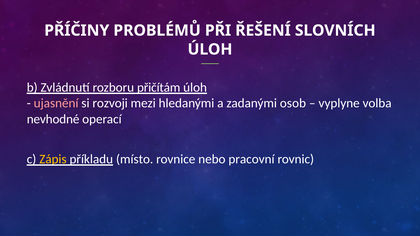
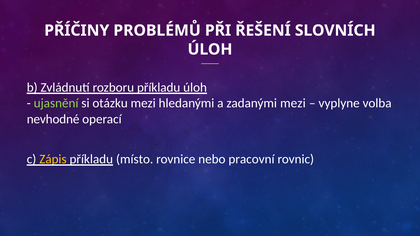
rozboru přičítám: přičítám -> příkladu
ujasnění colour: pink -> light green
rozvoji: rozvoji -> otázku
zadanými osob: osob -> mezi
